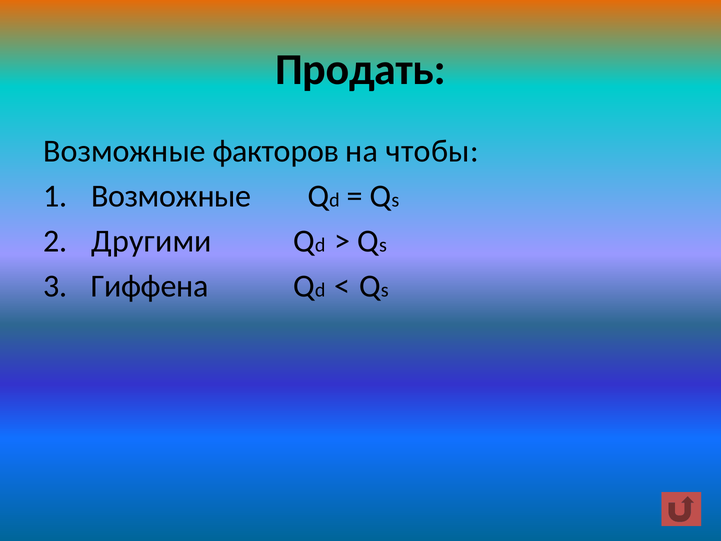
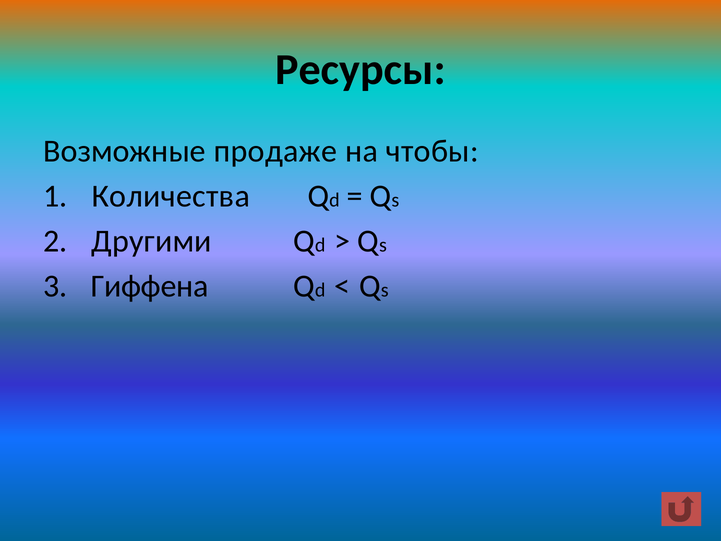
Продать: Продать -> Ресурсы
факторов: факторов -> продаже
Возможные at (171, 196): Возможные -> Количества
